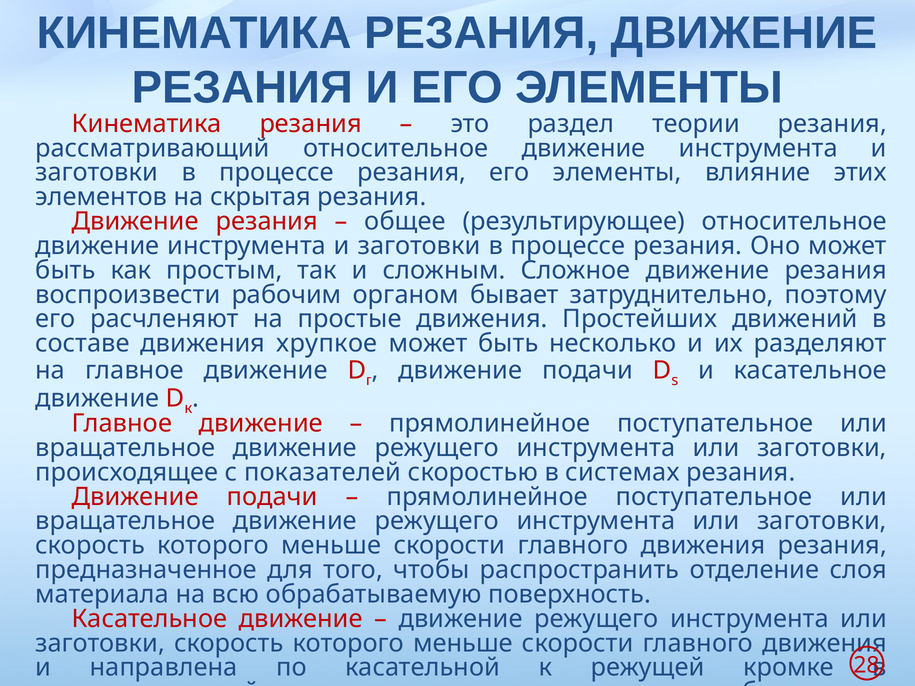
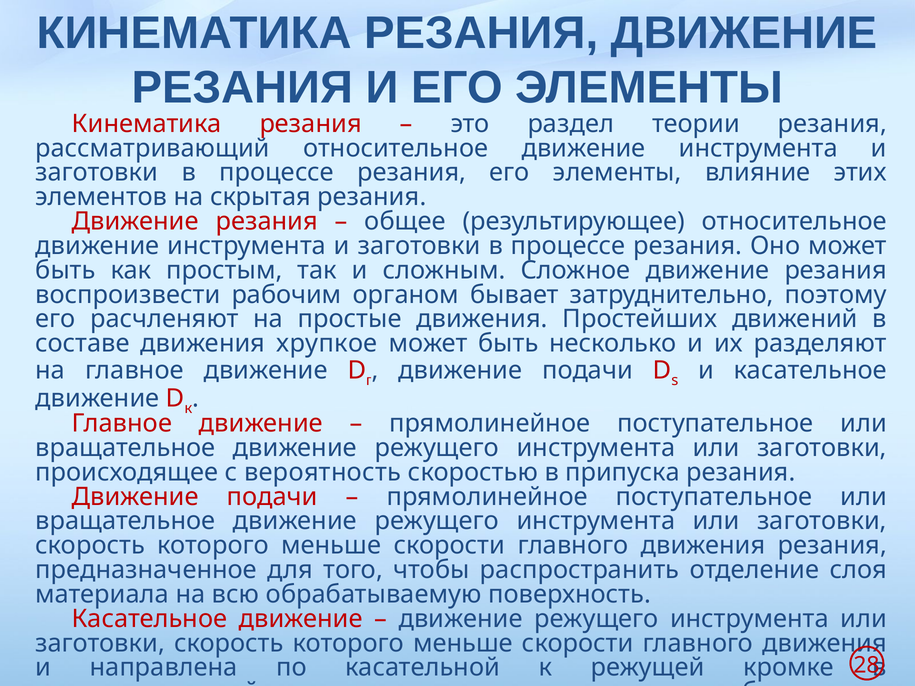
показателей: показателей -> вероятность
системах: системах -> припуска
